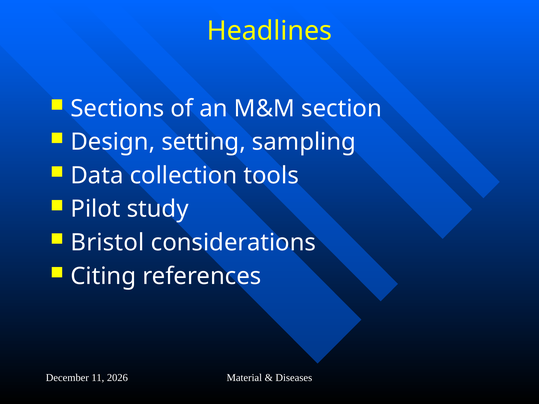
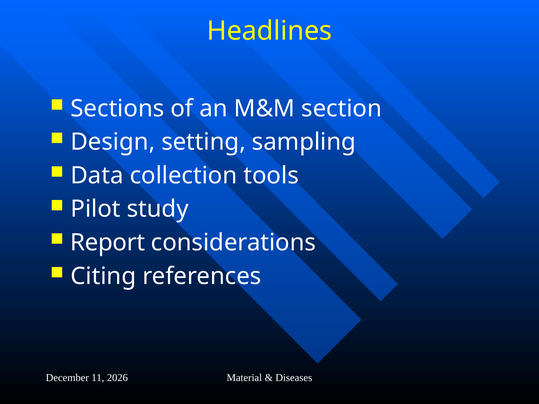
Bristol: Bristol -> Report
